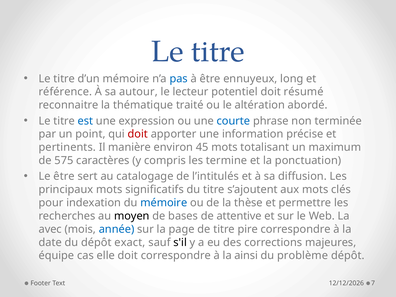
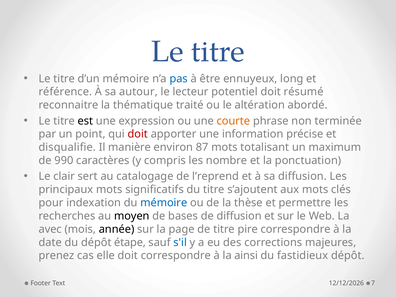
est colour: blue -> black
courte colour: blue -> orange
pertinents: pertinents -> disqualifie
45: 45 -> 87
575: 575 -> 990
termine: termine -> nombre
Le être: être -> clair
l’intitulés: l’intitulés -> l’reprend
de attentive: attentive -> diffusion
année colour: blue -> black
exact: exact -> étape
s'il colour: black -> blue
équipe: équipe -> prenez
problème: problème -> fastidieux
